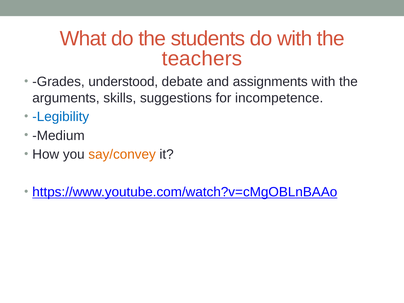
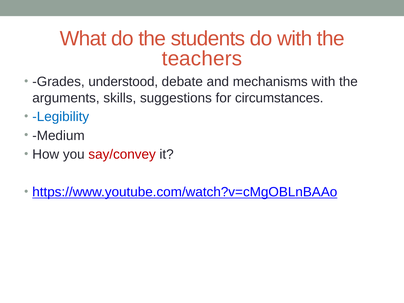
assignments: assignments -> mechanisms
incompetence: incompetence -> circumstances
say/convey colour: orange -> red
